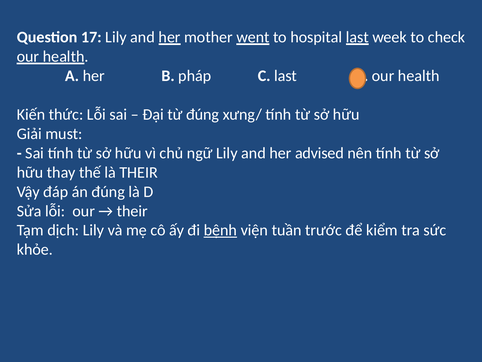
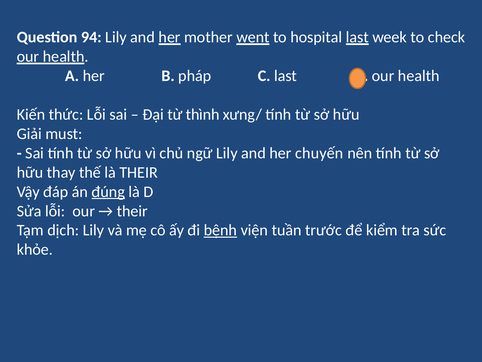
17: 17 -> 94
từ đúng: đúng -> thình
advised: advised -> chuyến
đúng at (108, 191) underline: none -> present
